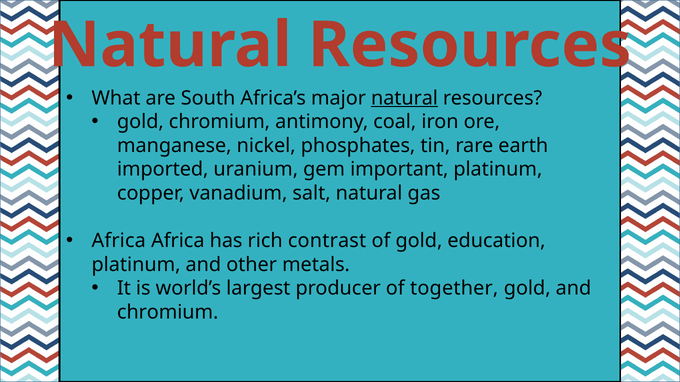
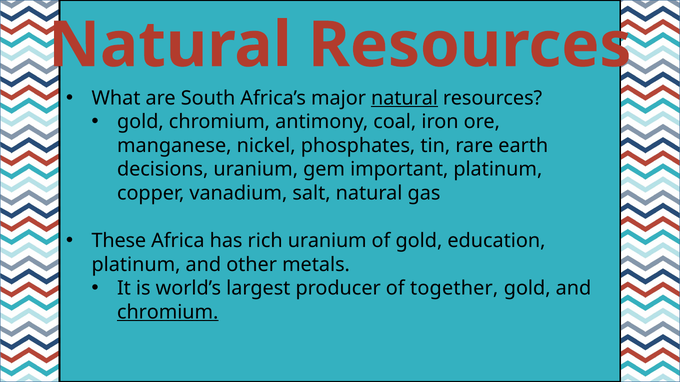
imported: imported -> decisions
Africa at (119, 241): Africa -> These
rich contrast: contrast -> uranium
chromium at (168, 313) underline: none -> present
